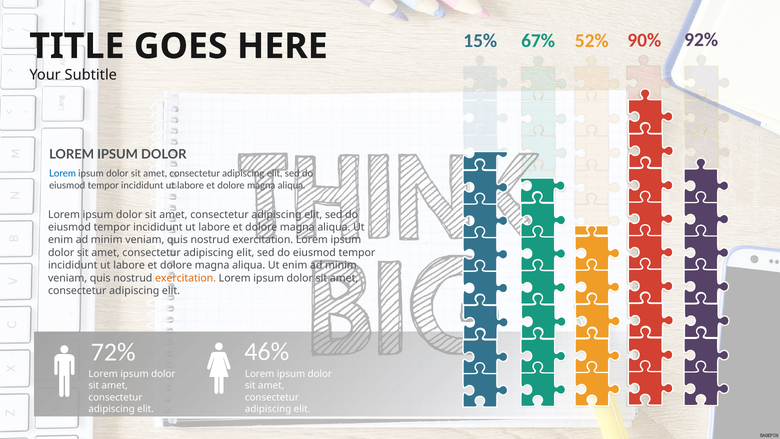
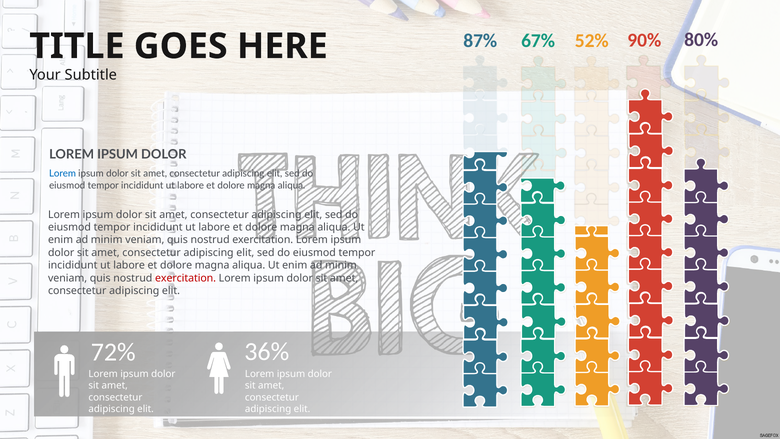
92%: 92% -> 80%
15%: 15% -> 87%
exercitation at (186, 278) colour: orange -> red
46%: 46% -> 36%
